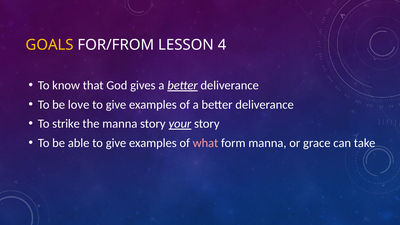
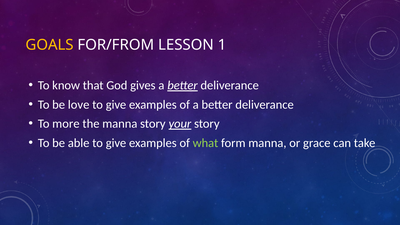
4: 4 -> 1
strike: strike -> more
what colour: pink -> light green
